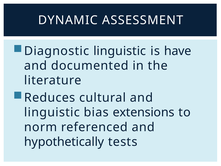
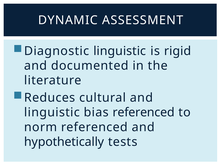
have: have -> rigid
bias extensions: extensions -> referenced
